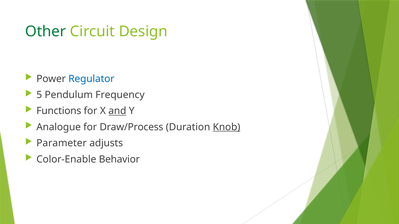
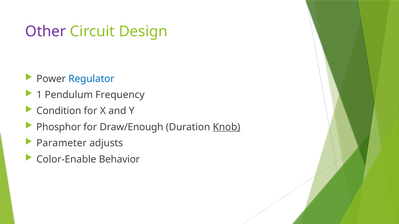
Other colour: green -> purple
5: 5 -> 1
Functions: Functions -> Condition
and underline: present -> none
Analogue: Analogue -> Phosphor
Draw/Process: Draw/Process -> Draw/Enough
